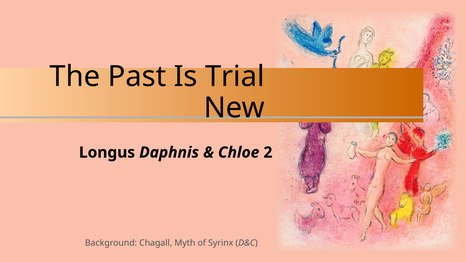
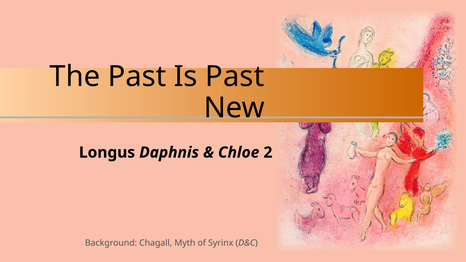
Is Trial: Trial -> Past
